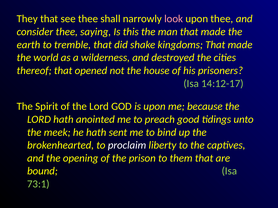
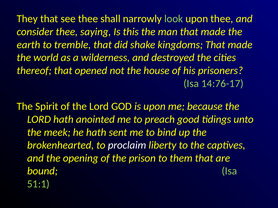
look colour: pink -> light green
14:12-17: 14:12-17 -> 14:76-17
73:1: 73:1 -> 51:1
